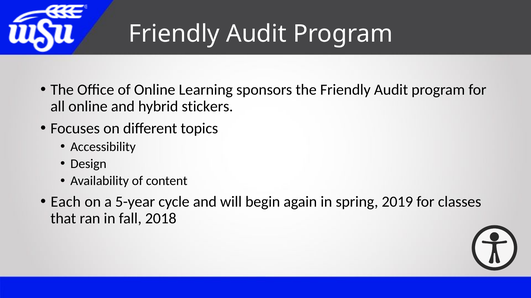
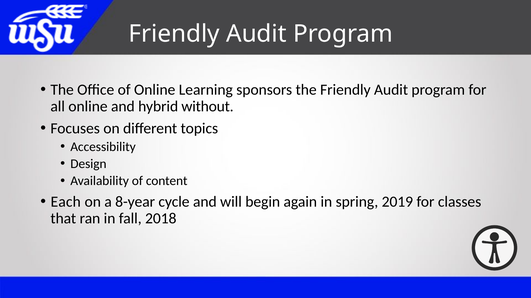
stickers: stickers -> without
5-year: 5-year -> 8-year
